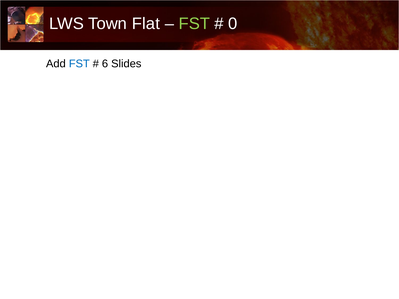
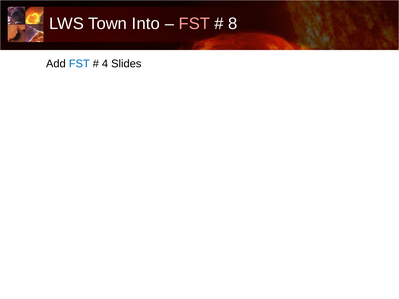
Flat: Flat -> Into
FST at (194, 24) colour: light green -> pink
0: 0 -> 8
6: 6 -> 4
